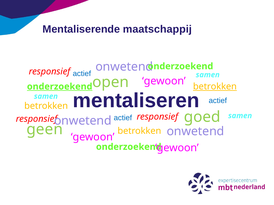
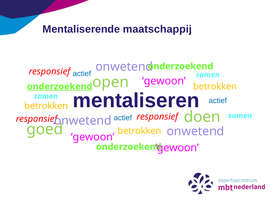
betrokken at (215, 87) underline: present -> none
goed: goed -> doen
geen: geen -> goed
